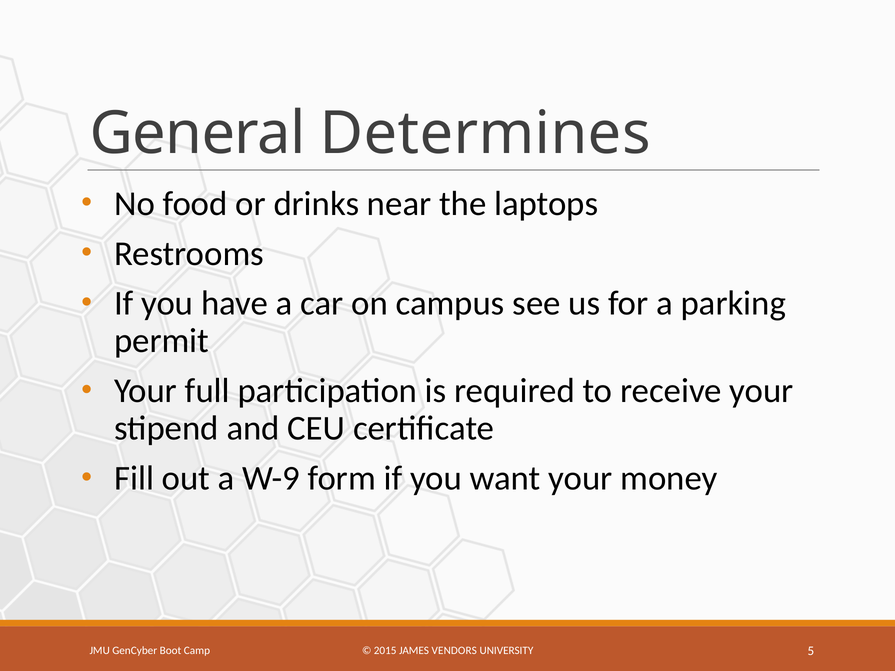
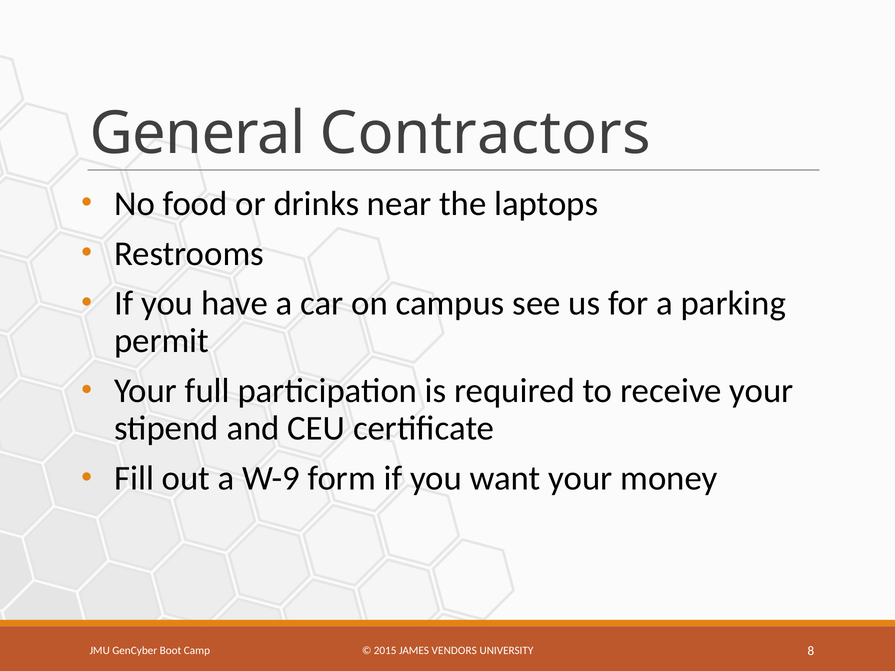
Determines: Determines -> Contractors
5: 5 -> 8
